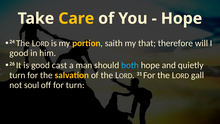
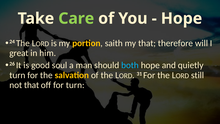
Care colour: yellow -> light green
good at (19, 53): good -> great
cast: cast -> soul
gall: gall -> still
not soul: soul -> that
